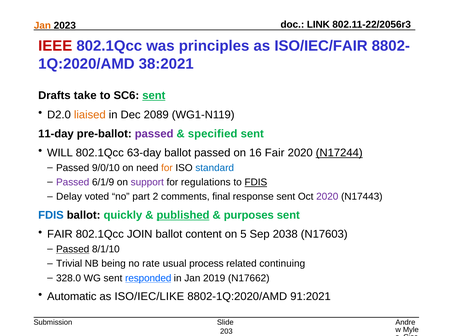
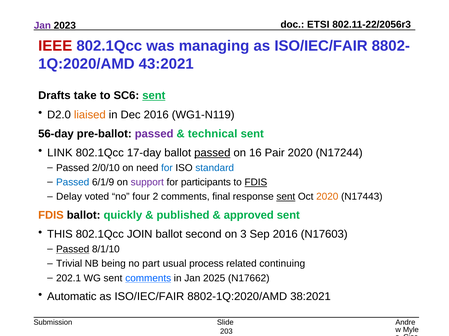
LINK: LINK -> ETSI
Jan at (42, 26) colour: orange -> purple
principles: principles -> managing
38:2021: 38:2021 -> 43:2021
Dec 2089: 2089 -> 2016
11-day: 11-day -> 56-day
specified: specified -> technical
WILL: WILL -> LINK
63-day: 63-day -> 17-day
passed at (212, 153) underline: none -> present
16 Fair: Fair -> Pair
N17244 underline: present -> none
9/0/10: 9/0/10 -> 2/0/10
for at (167, 168) colour: orange -> blue
Passed at (73, 183) colour: purple -> blue
regulations: regulations -> participants
part: part -> four
sent at (286, 197) underline: none -> present
2020 at (327, 197) colour: purple -> orange
FDIS at (51, 216) colour: blue -> orange
published underline: present -> none
purposes: purposes -> approved
FAIR at (60, 235): FAIR -> THIS
content: content -> second
5: 5 -> 3
Sep 2038: 2038 -> 2016
rate: rate -> part
328.0: 328.0 -> 202.1
sent responded: responded -> comments
2019: 2019 -> 2025
ISO/IEC/LIKE at (149, 297): ISO/IEC/LIKE -> ISO/IEC/FAIR
91:2021: 91:2021 -> 38:2021
